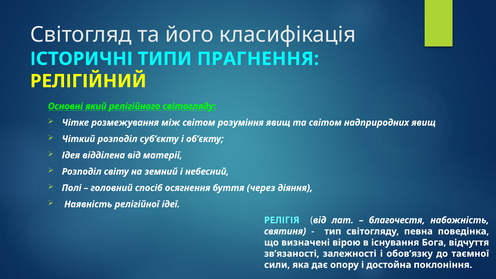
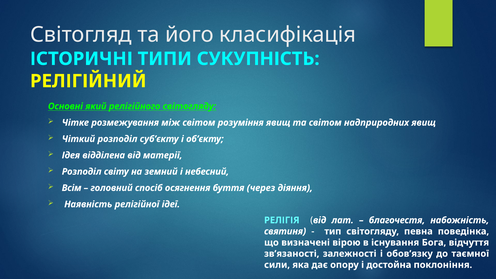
ПРАГНЕННЯ: ПРАГНЕННЯ -> СУКУПНІСТЬ
Полі: Полі -> Всім
